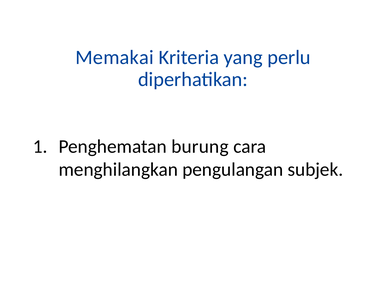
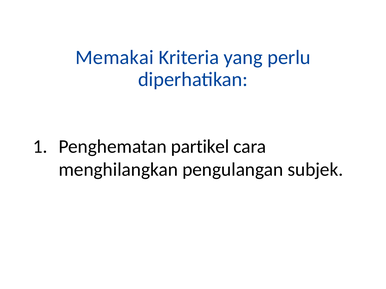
burung: burung -> partikel
